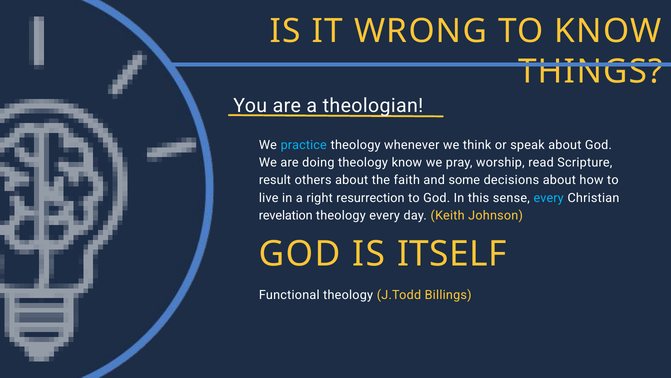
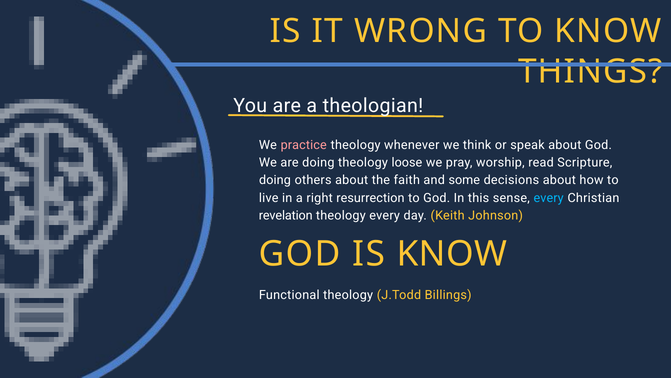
practice colour: light blue -> pink
theology know: know -> loose
result at (275, 180): result -> doing
IS ITSELF: ITSELF -> KNOW
